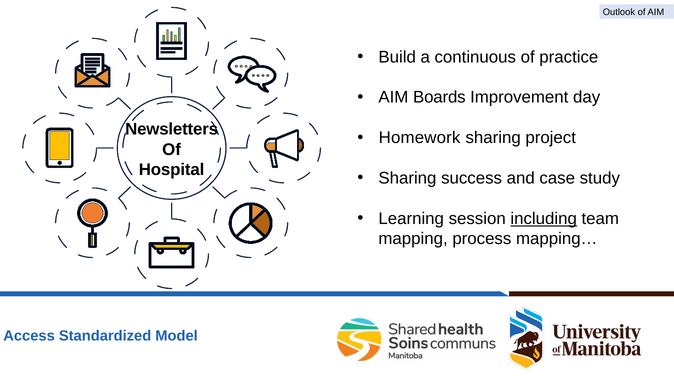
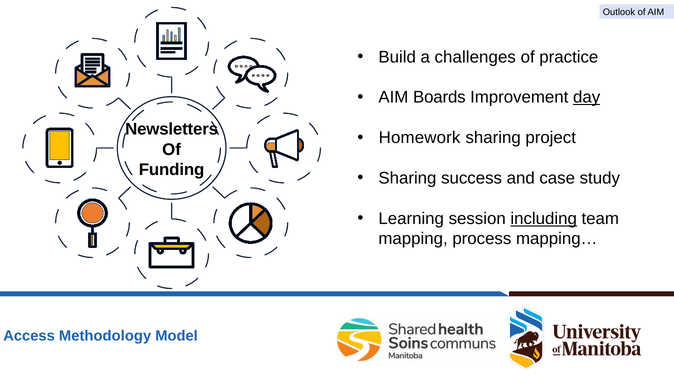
continuous: continuous -> challenges
day underline: none -> present
Hospital: Hospital -> Funding
Standardized: Standardized -> Methodology
